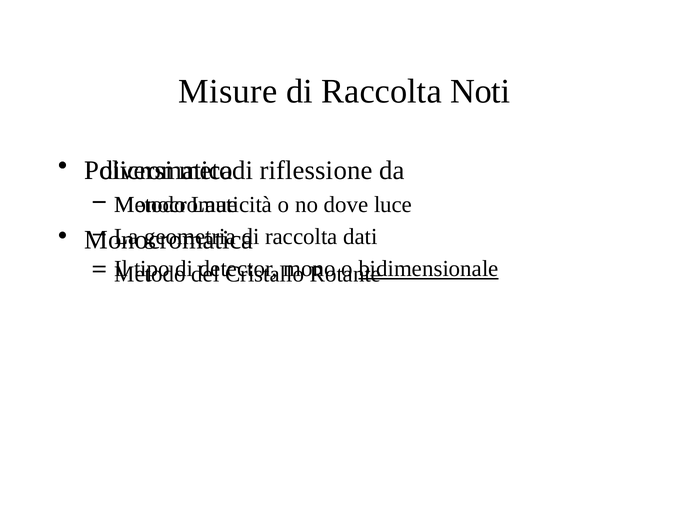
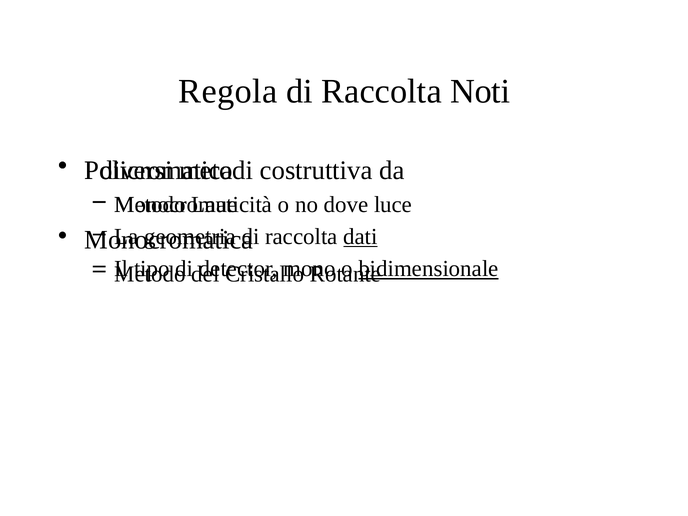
Misure: Misure -> Regola
riflessione: riflessione -> costruttiva
dati underline: none -> present
